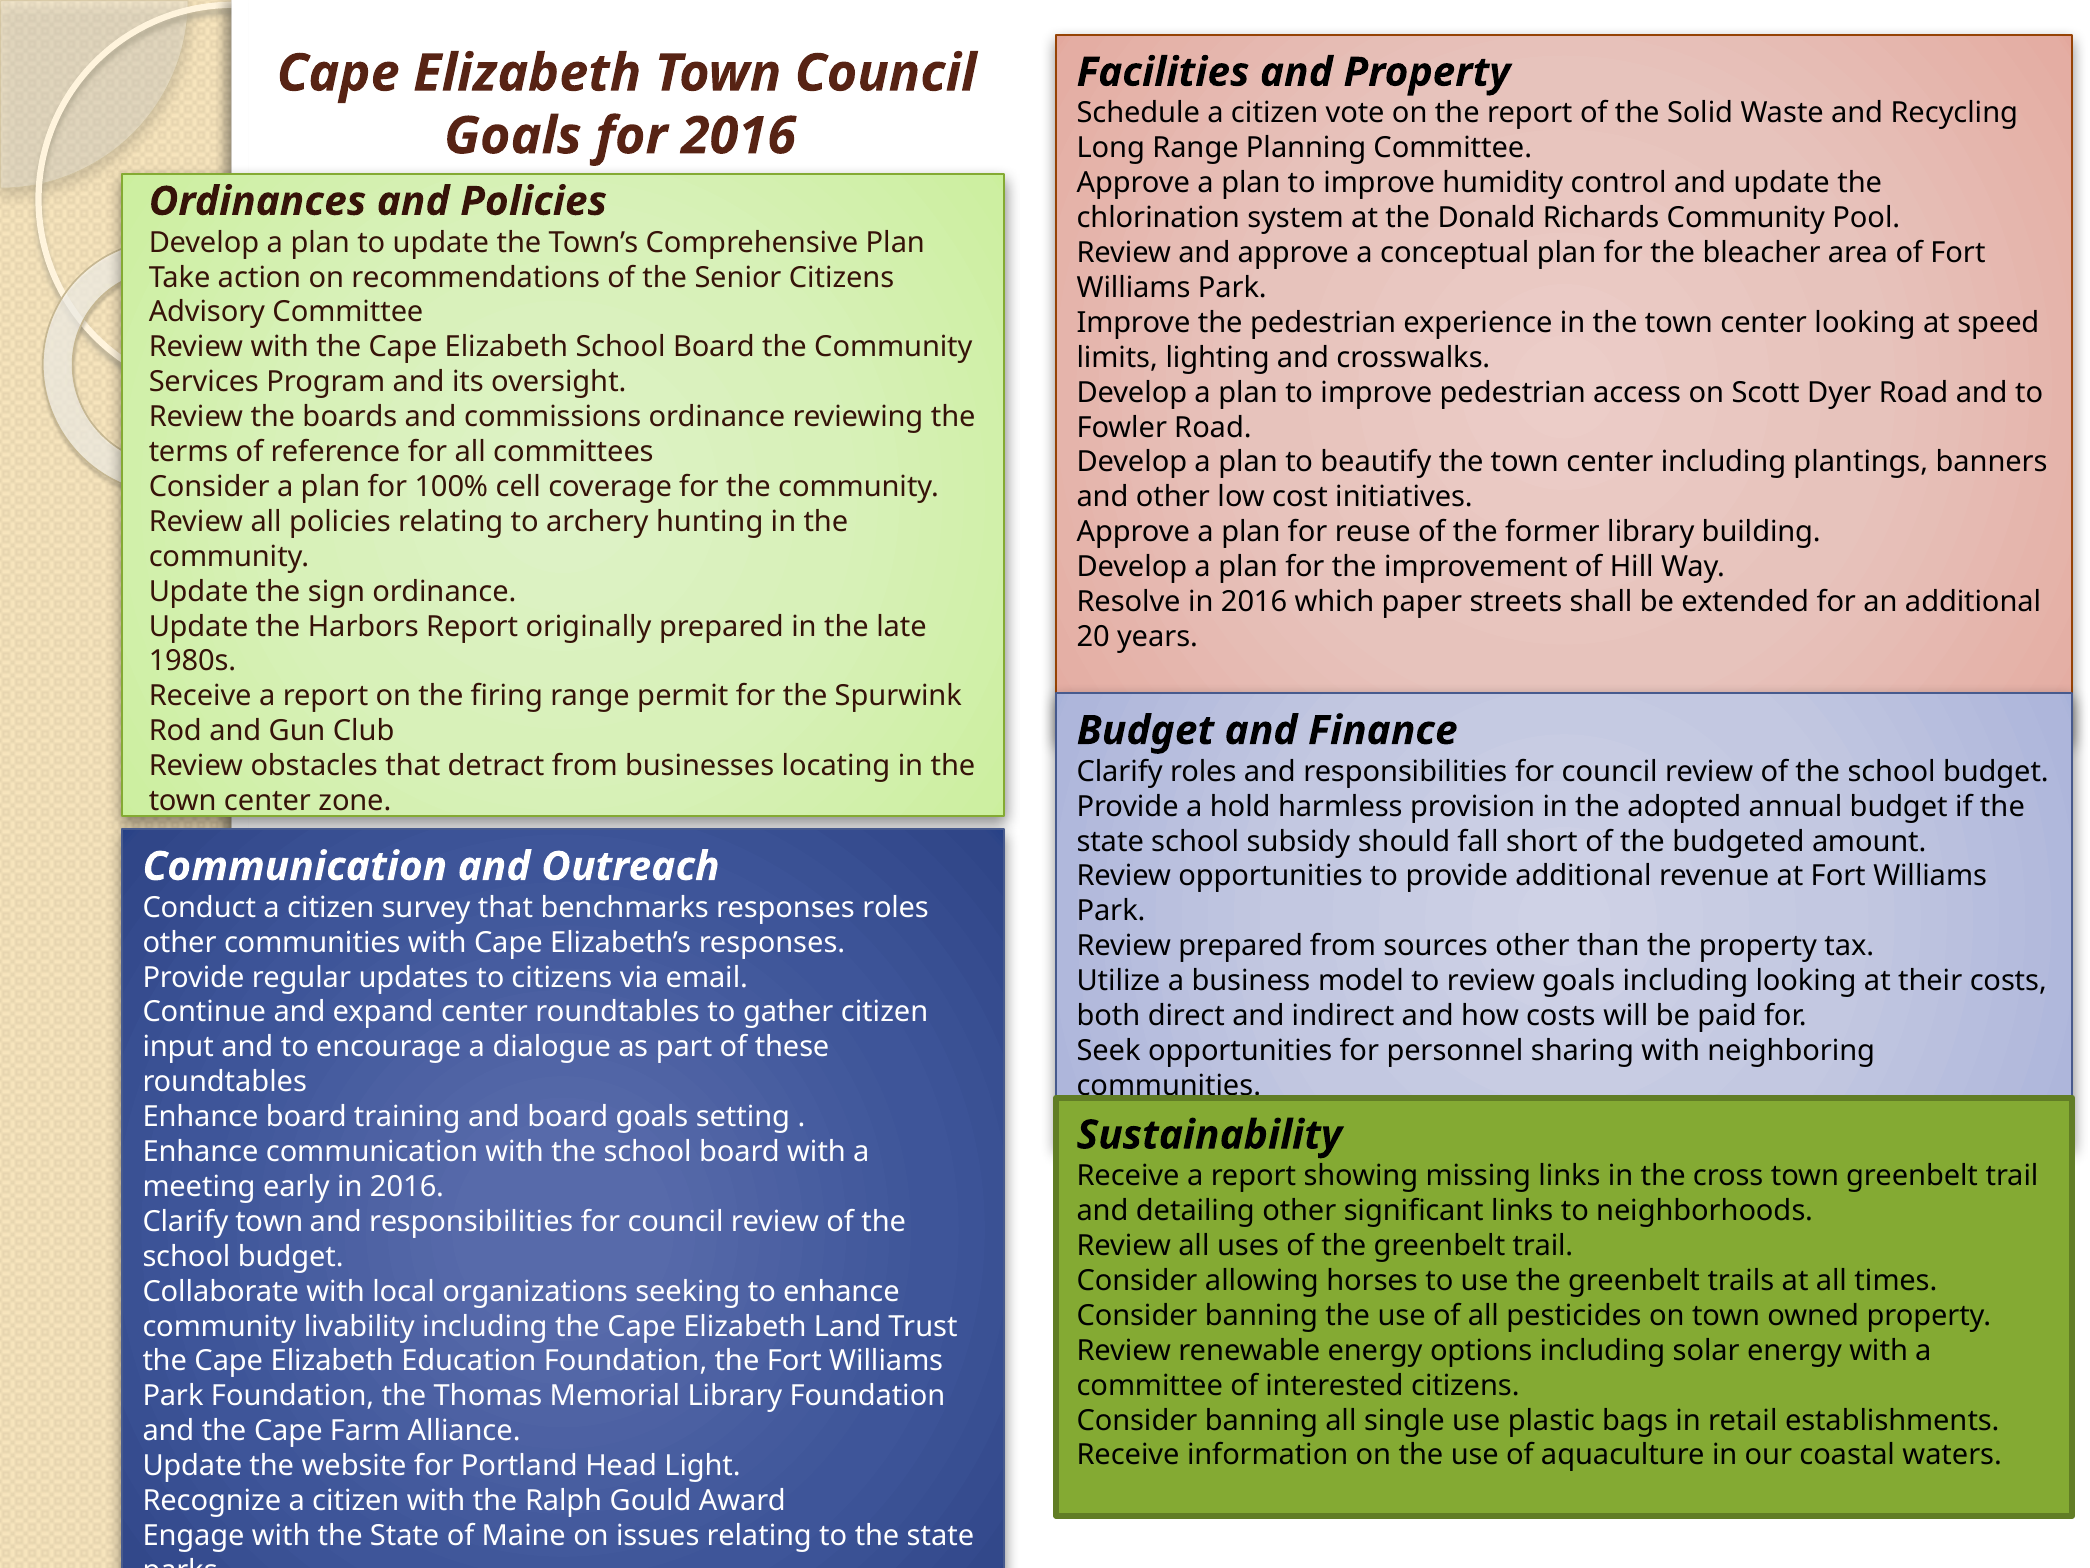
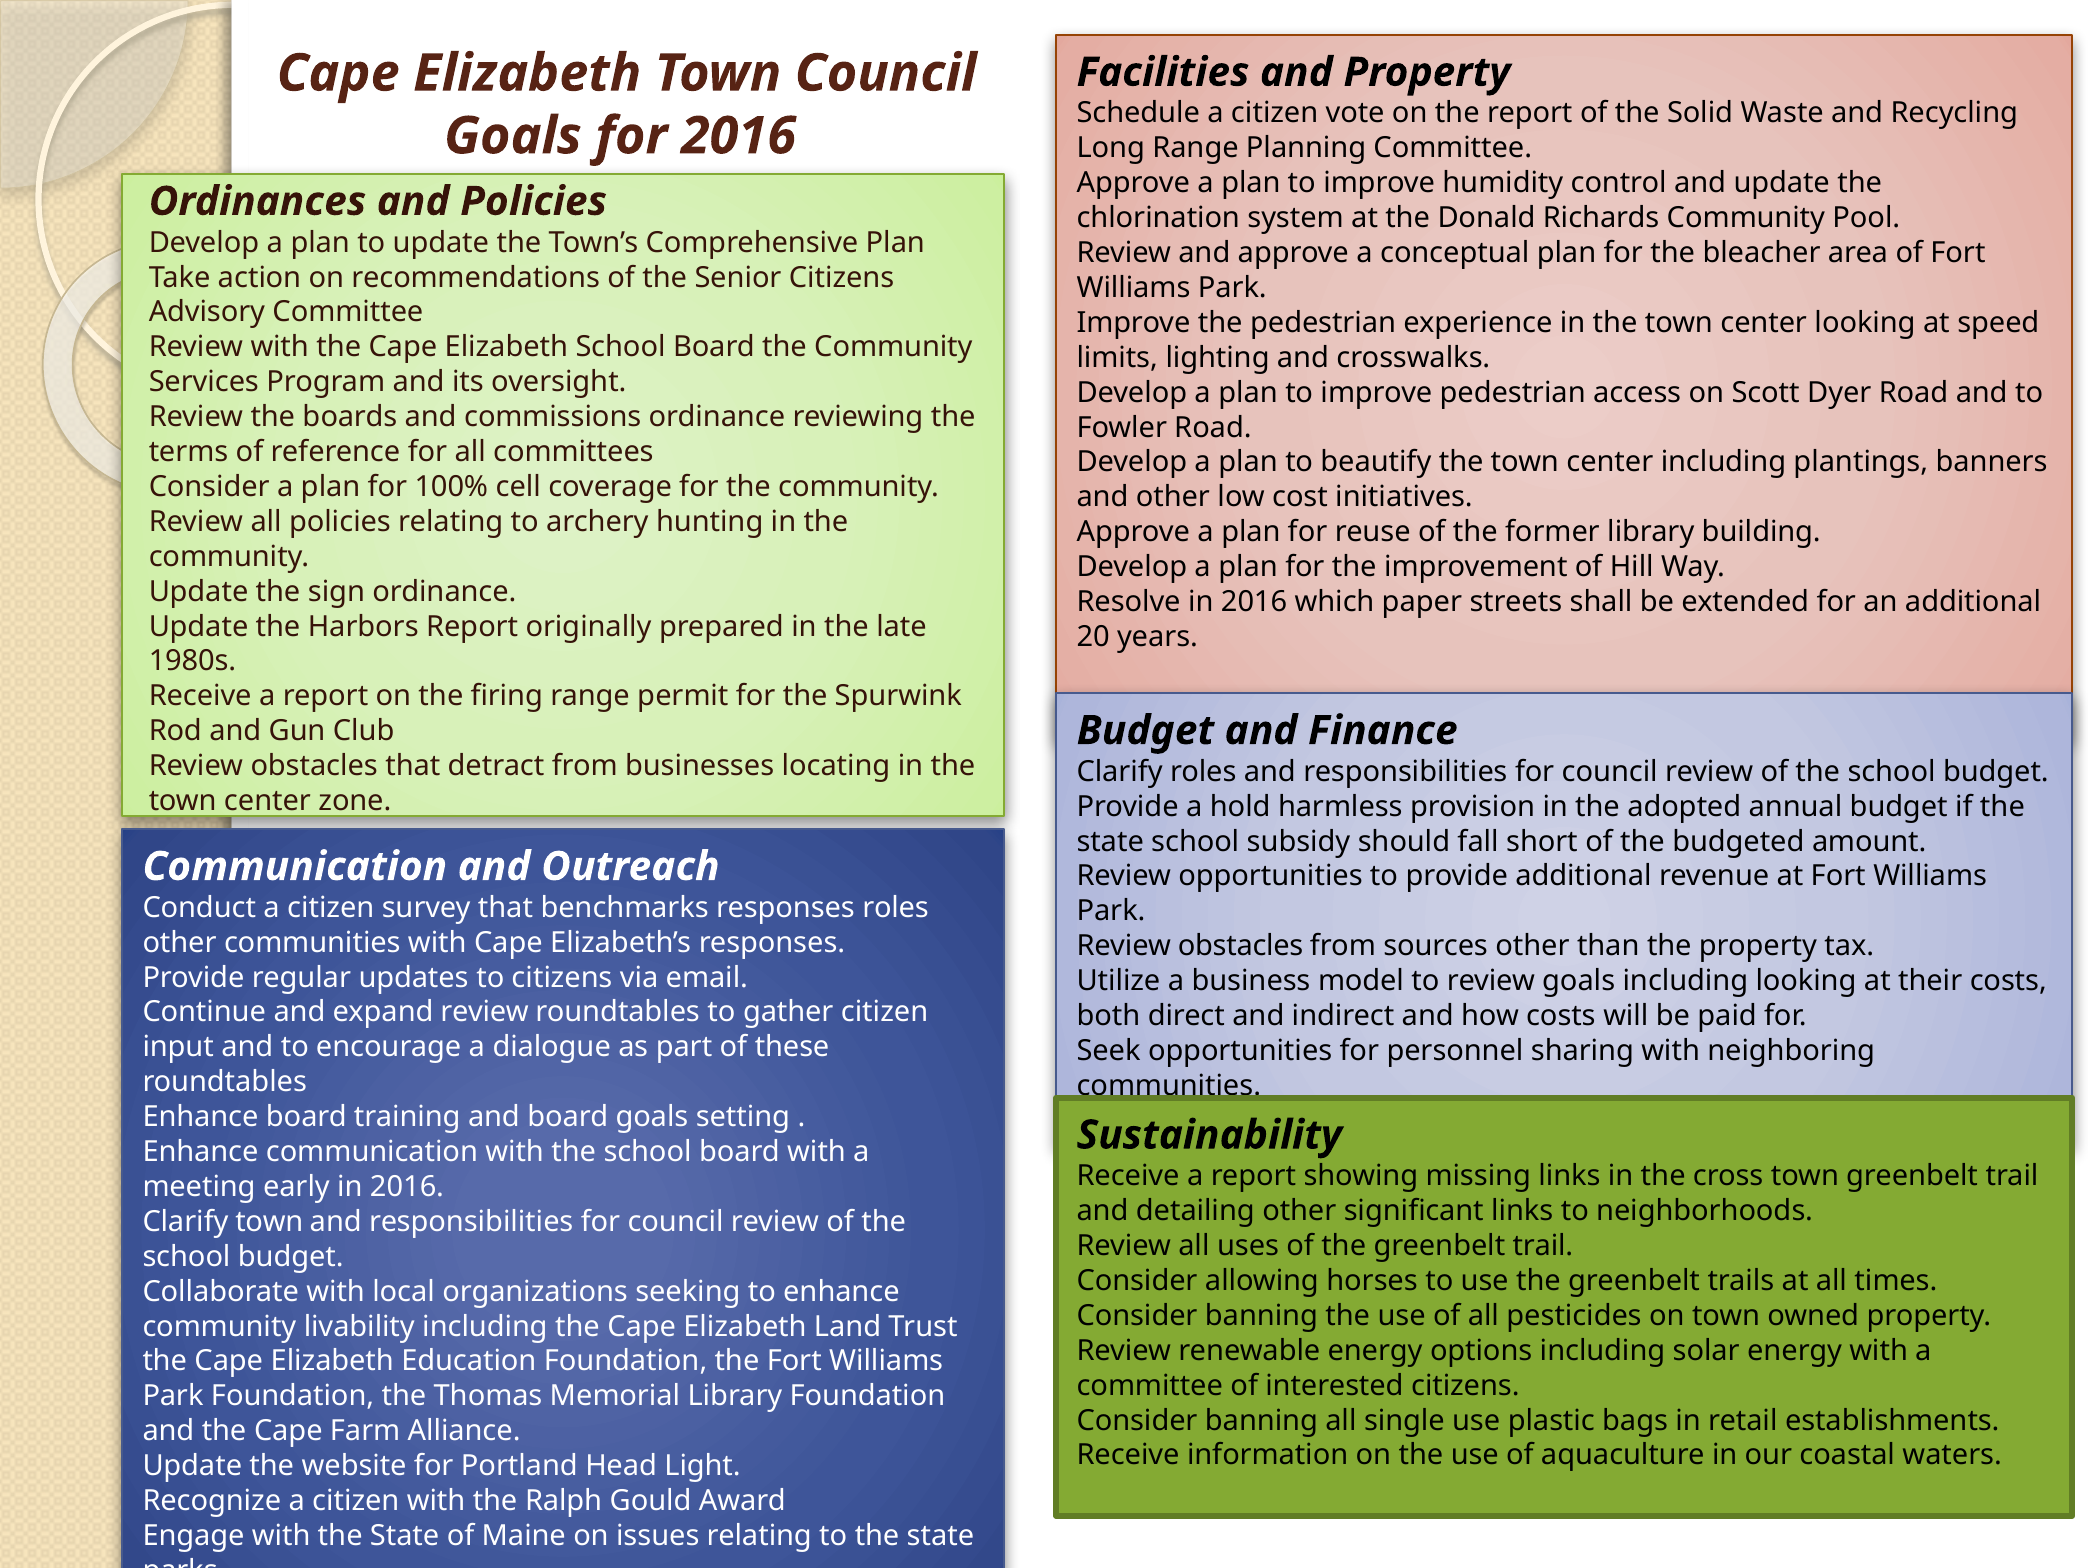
prepared at (1241, 946): prepared -> obstacles
expand center: center -> review
